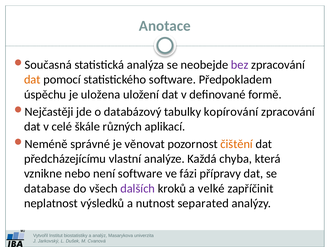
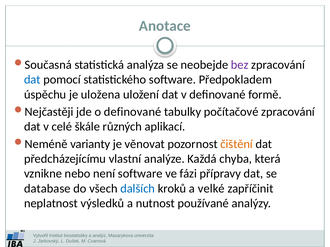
dat at (32, 80) colour: orange -> blue
o databázový: databázový -> definované
kopírování: kopírování -> počítačové
správné: správné -> varianty
dalších colour: purple -> blue
separated: separated -> používané
